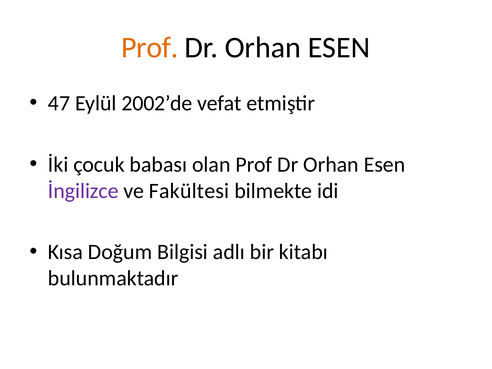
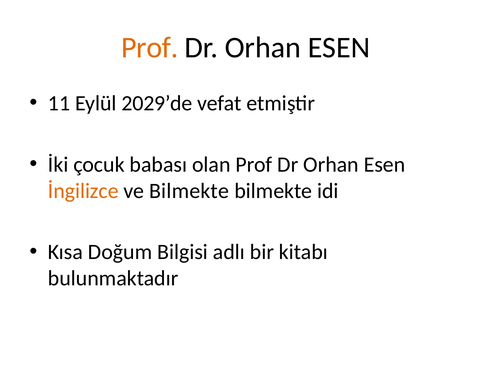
47: 47 -> 11
2002’de: 2002’de -> 2029’de
İngilizce colour: purple -> orange
ve Fakültesi: Fakültesi -> Bilmekte
